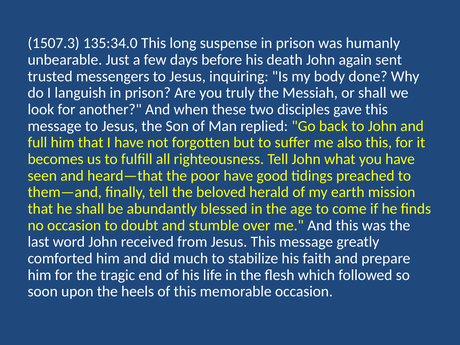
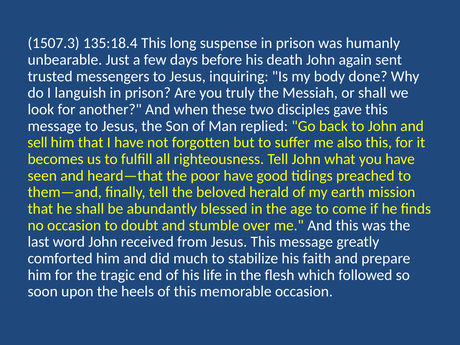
135:34.0: 135:34.0 -> 135:18.4
full: full -> sell
